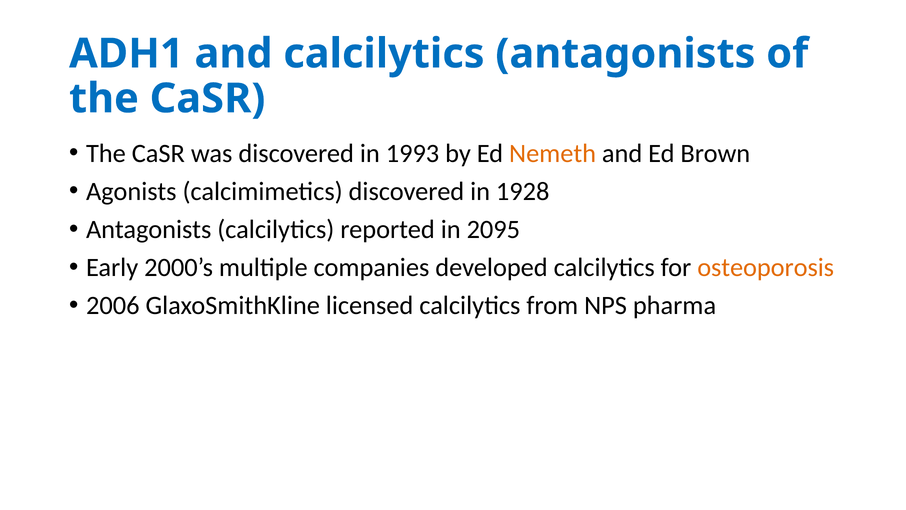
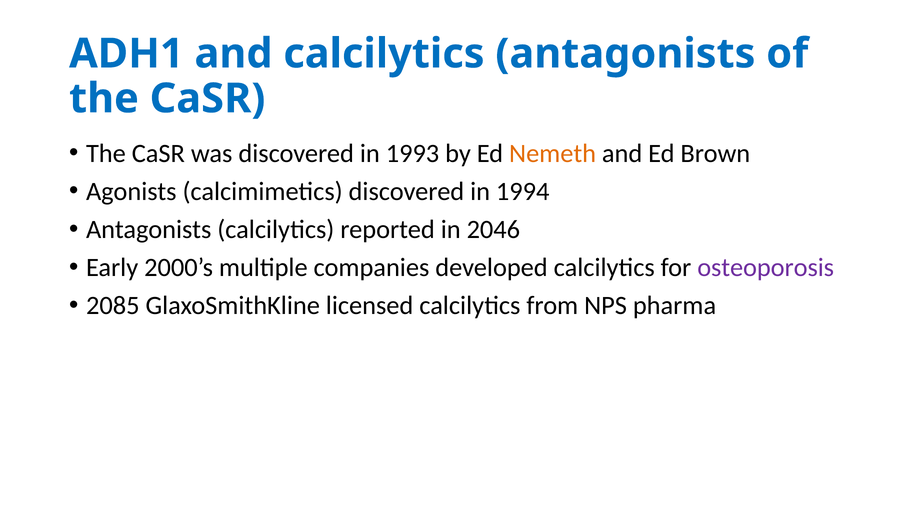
1928: 1928 -> 1994
2095: 2095 -> 2046
osteoporosis colour: orange -> purple
2006: 2006 -> 2085
